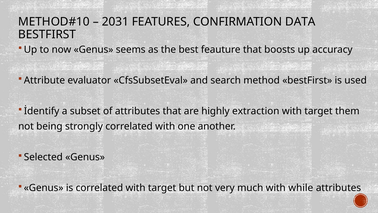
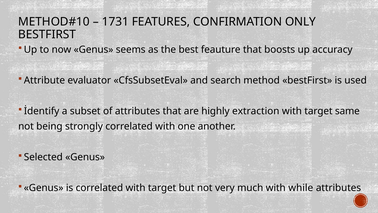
2031: 2031 -> 1731
DATA: DATA -> ONLY
them: them -> same
